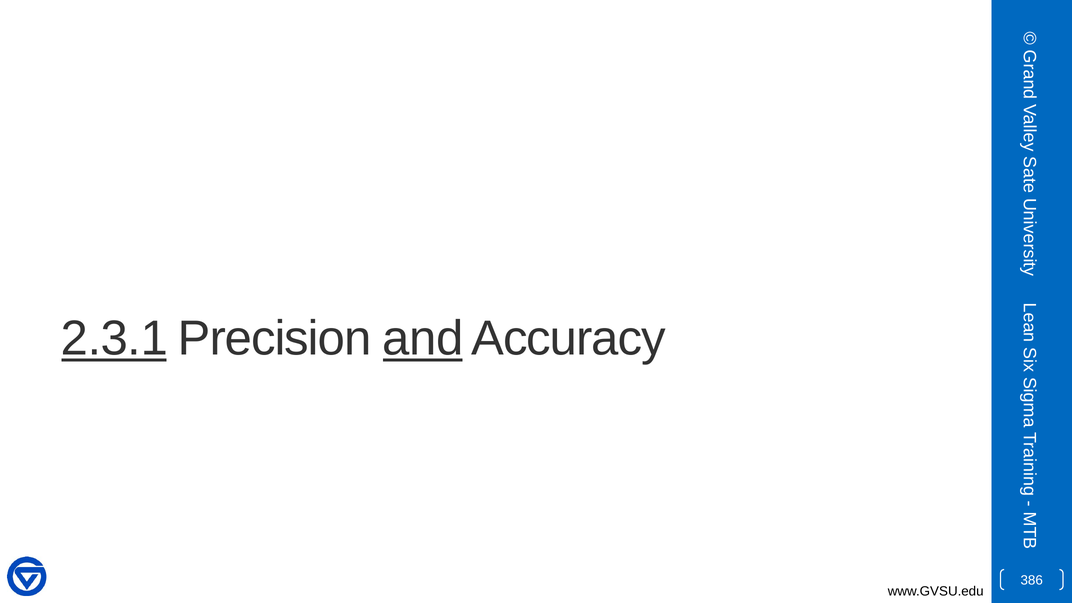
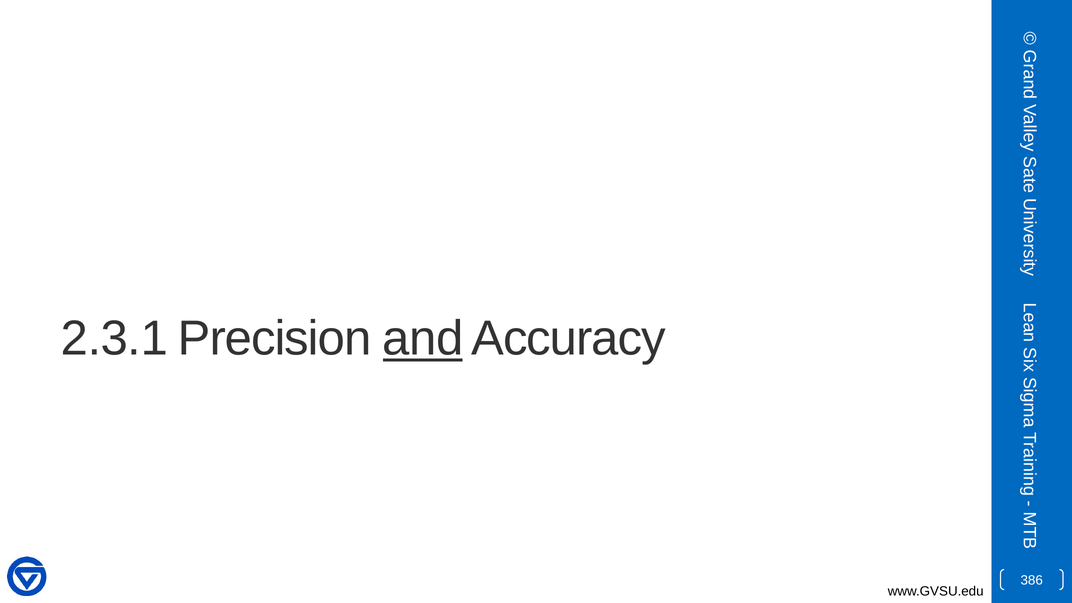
2.3.1 underline: present -> none
